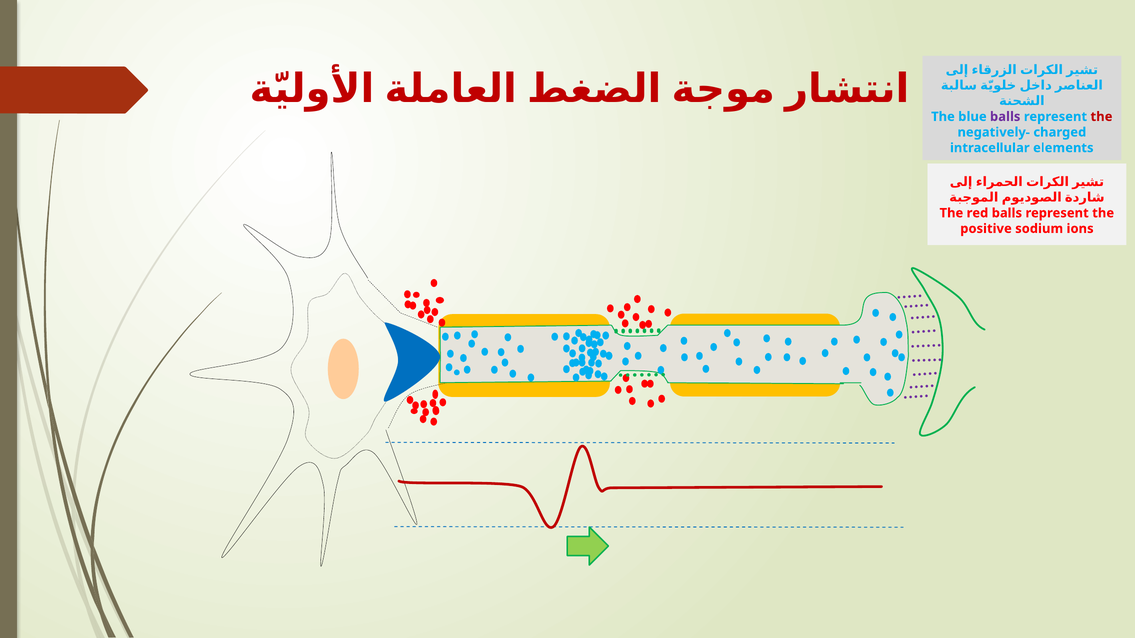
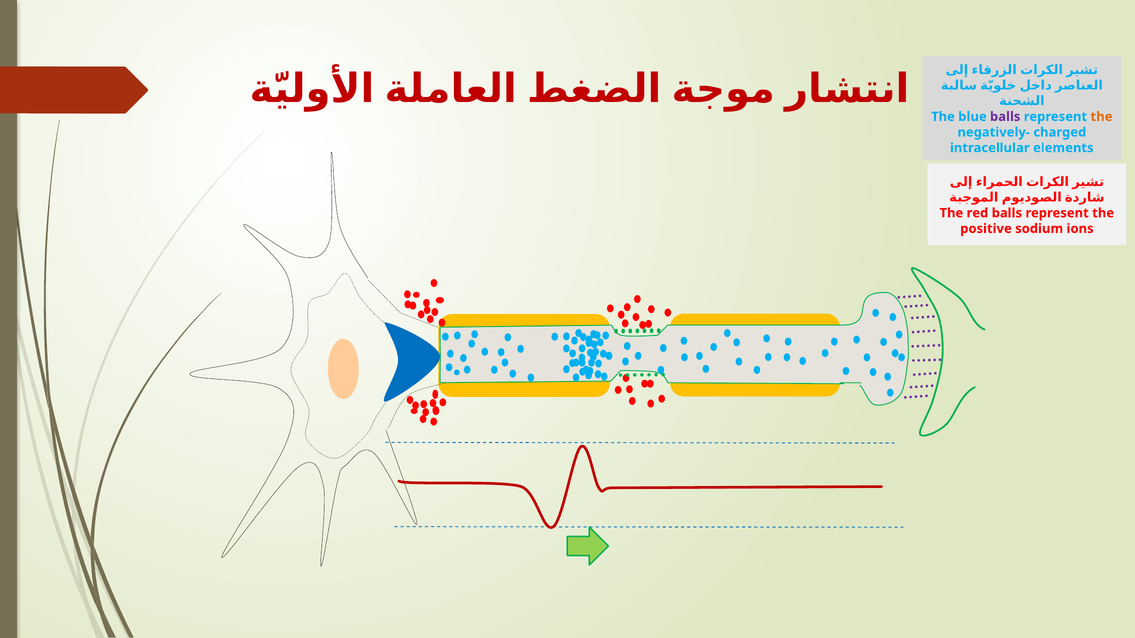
the at (1101, 117) colour: red -> orange
